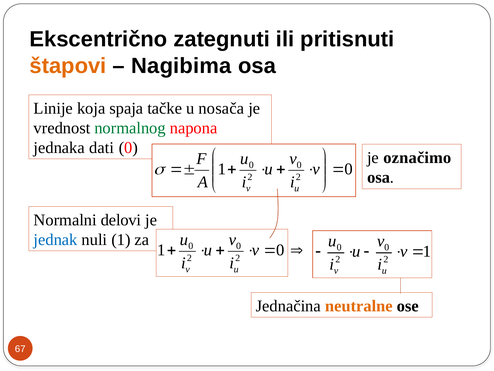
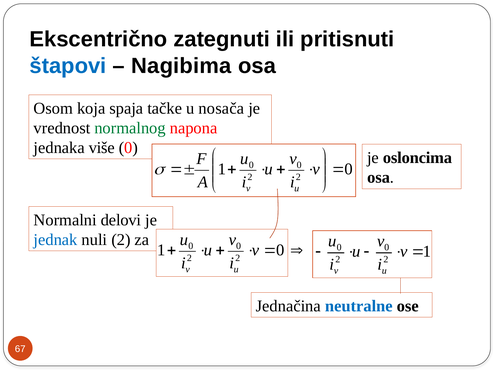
štapovi colour: orange -> blue
Linije: Linije -> Osom
dati: dati -> više
označimo: označimo -> osloncima
nuli 1: 1 -> 2
neutralne colour: orange -> blue
